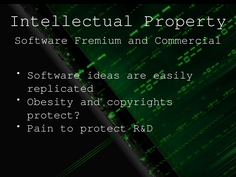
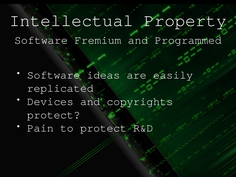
Commercial: Commercial -> Programmed
Obesity: Obesity -> Devices
